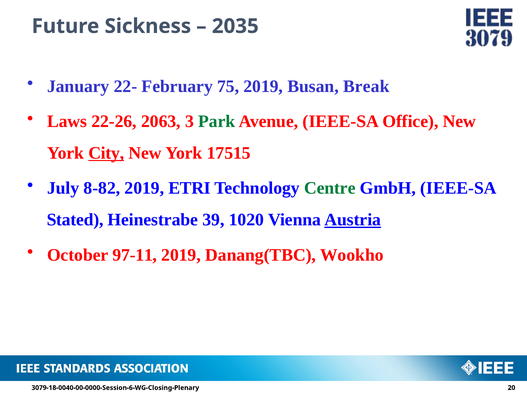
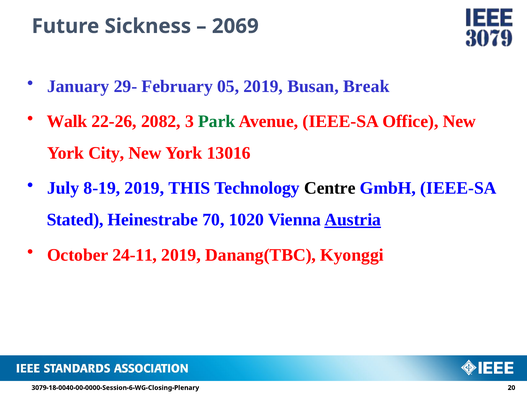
2035: 2035 -> 2069
22-: 22- -> 29-
75: 75 -> 05
Laws: Laws -> Walk
2063: 2063 -> 2082
City underline: present -> none
17515: 17515 -> 13016
8-82: 8-82 -> 8-19
ETRI: ETRI -> THIS
Centre colour: green -> black
39: 39 -> 70
97-11: 97-11 -> 24-11
Wookho: Wookho -> Kyonggi
